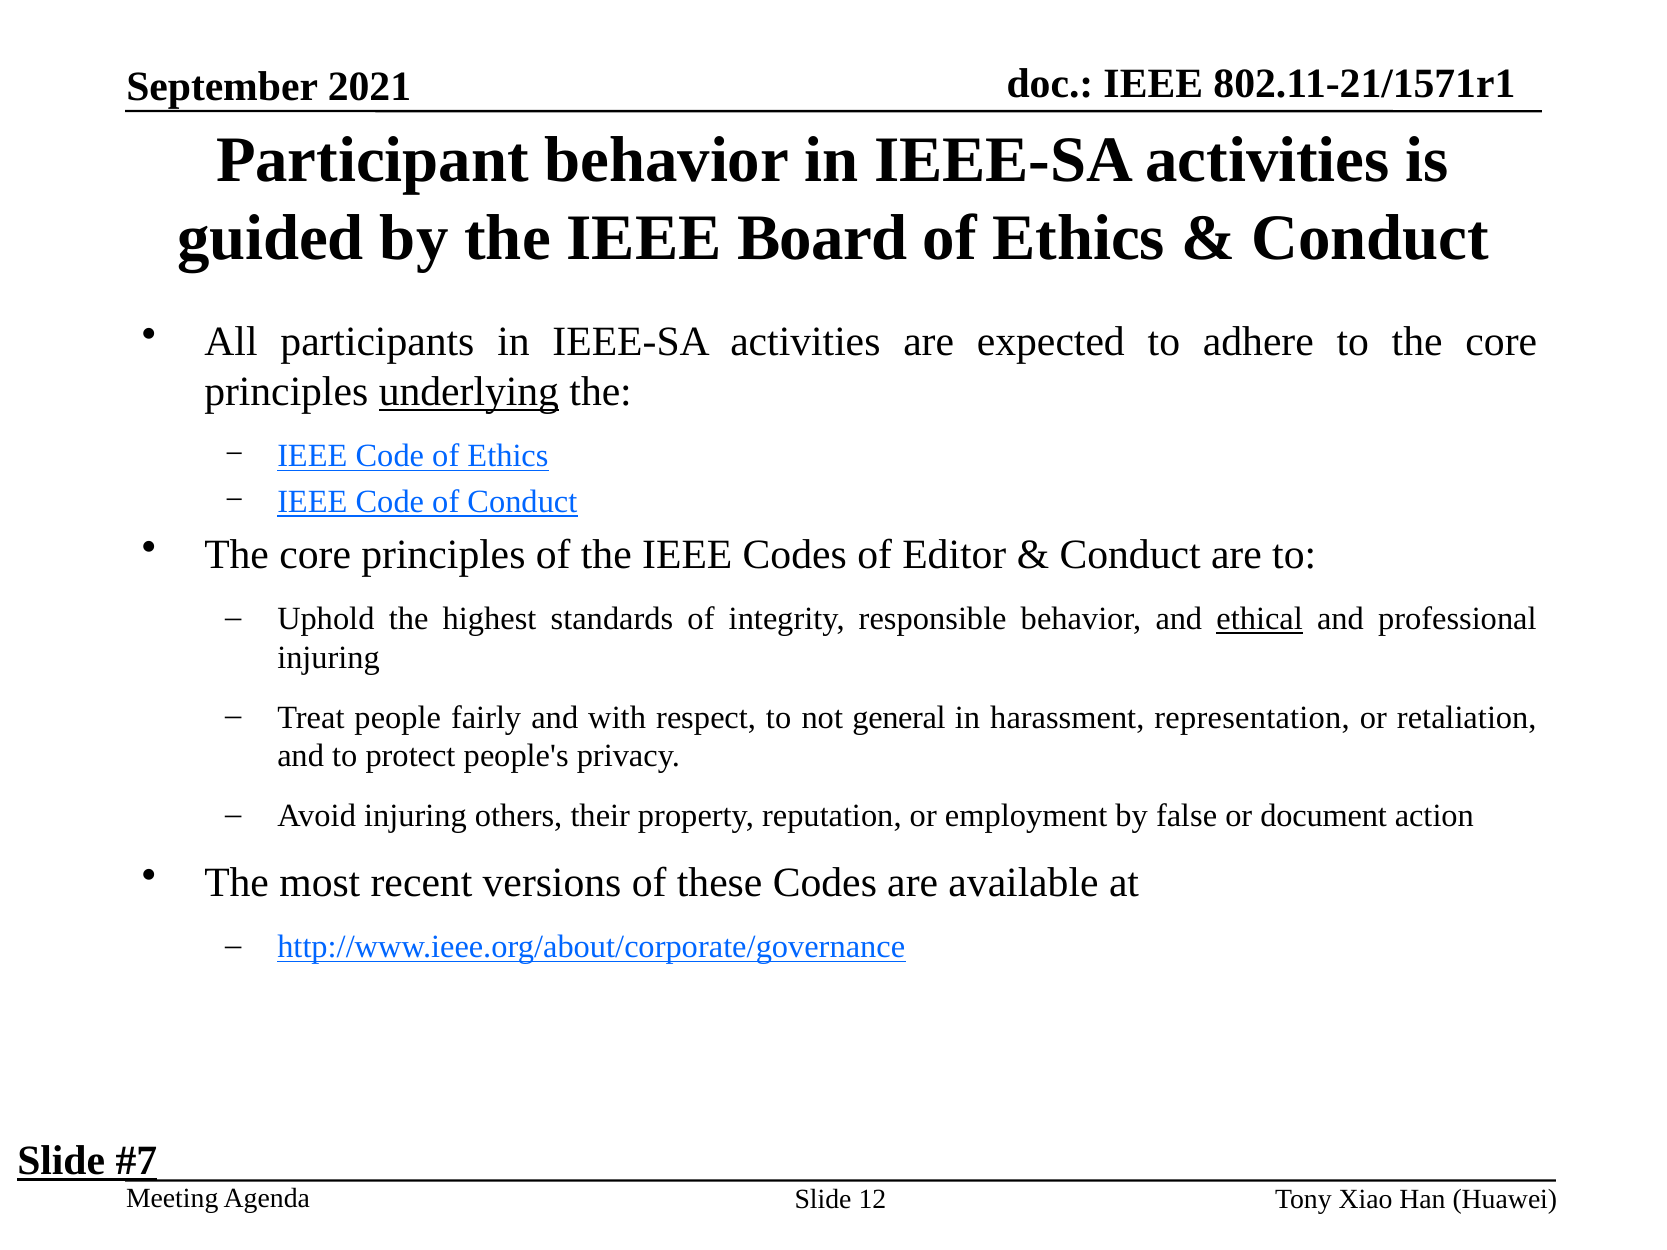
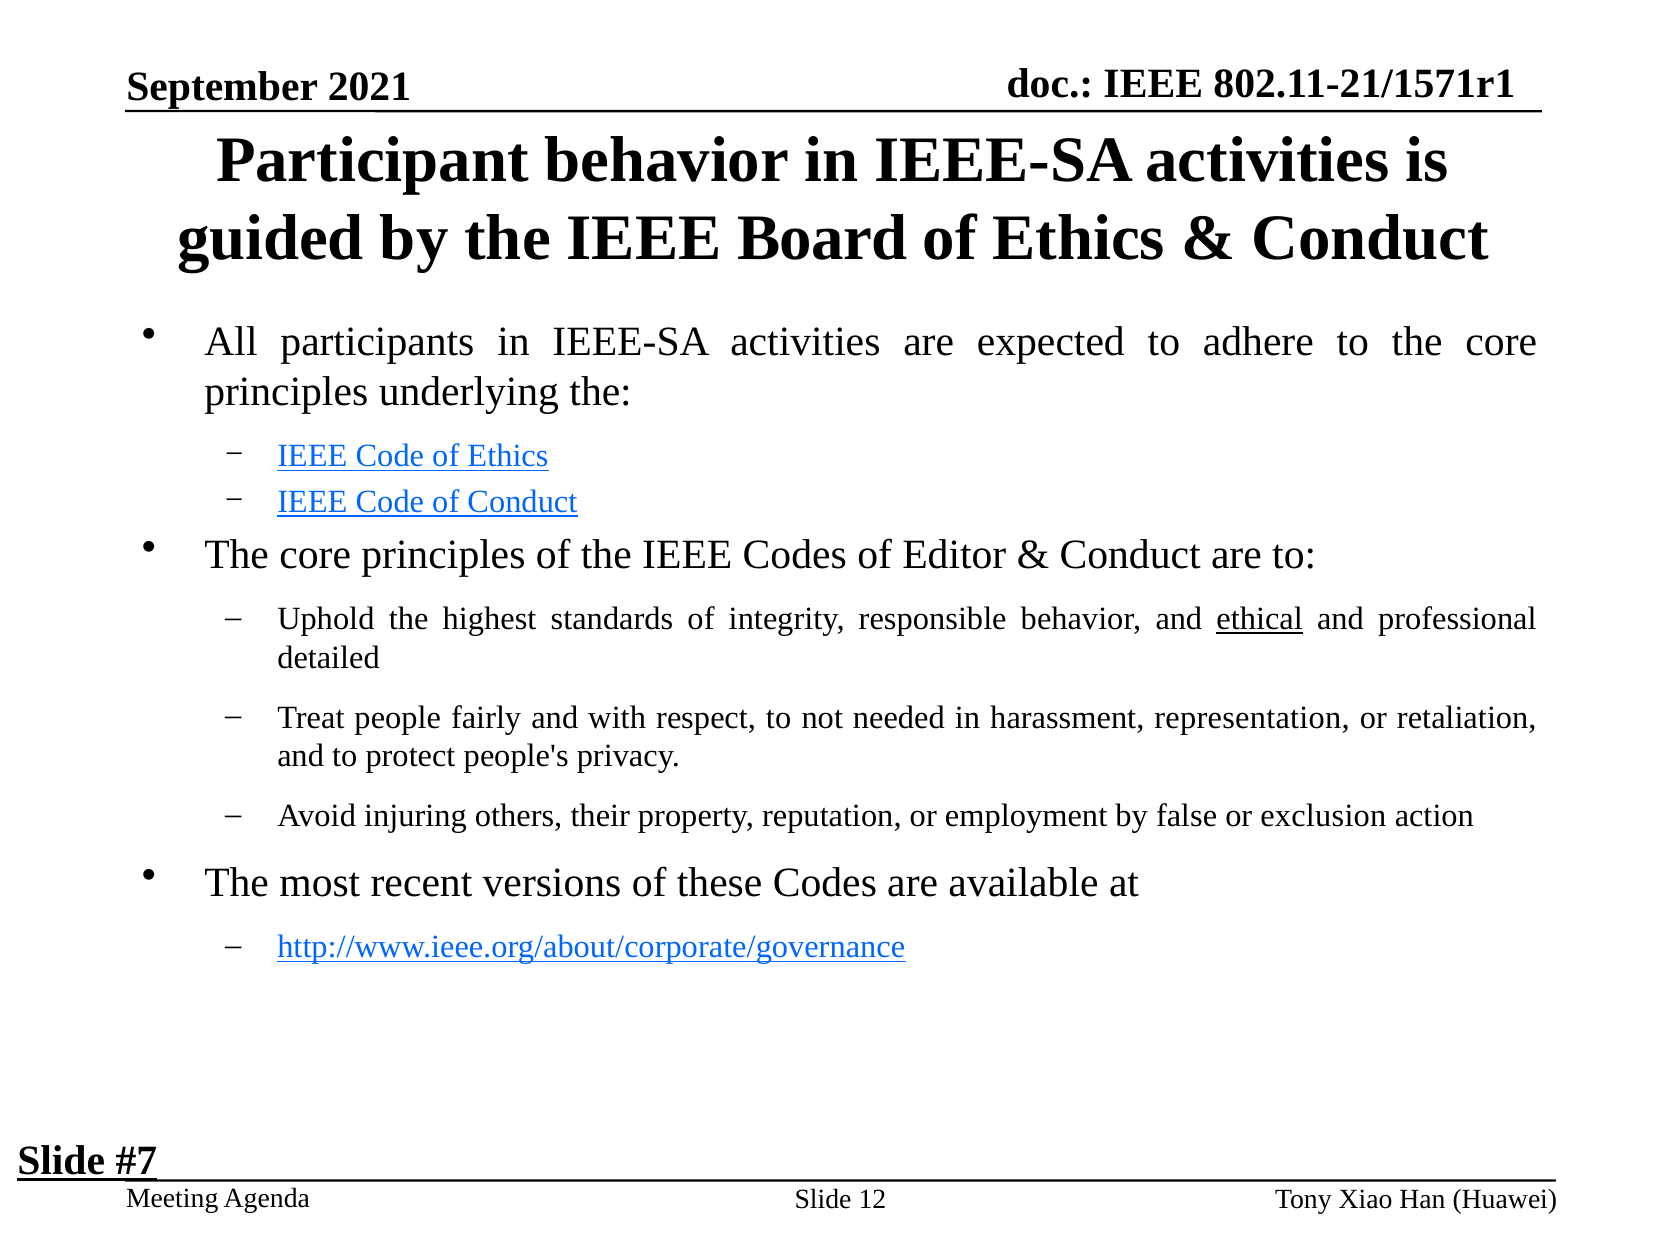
underlying underline: present -> none
injuring at (329, 658): injuring -> detailed
general: general -> needed
document: document -> exclusion
